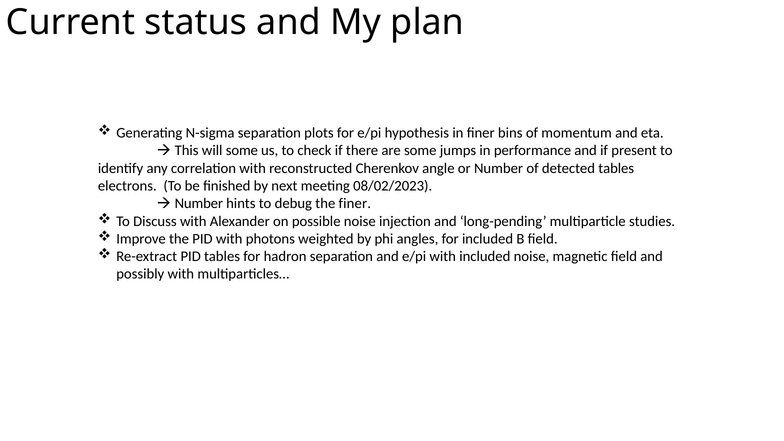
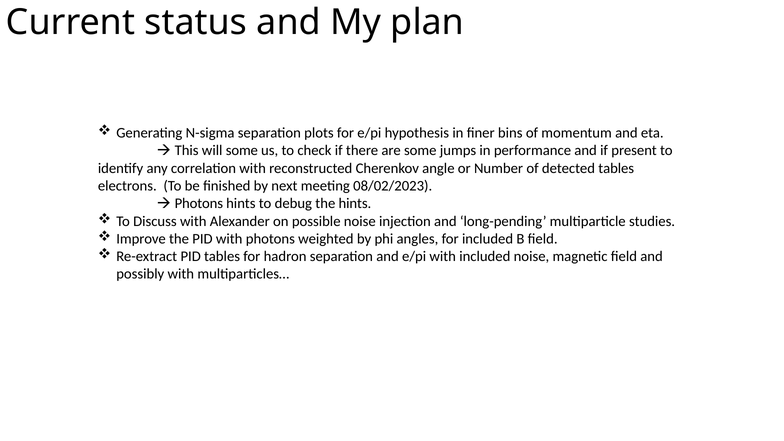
Number at (199, 204): Number -> Photons
the finer: finer -> hints
